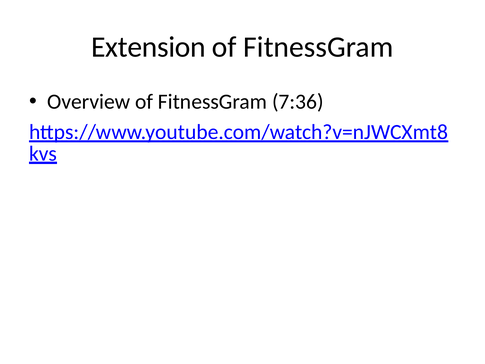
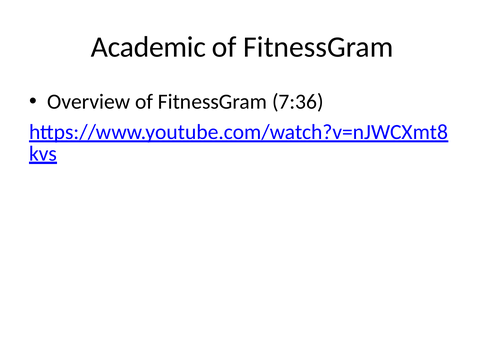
Extension: Extension -> Academic
